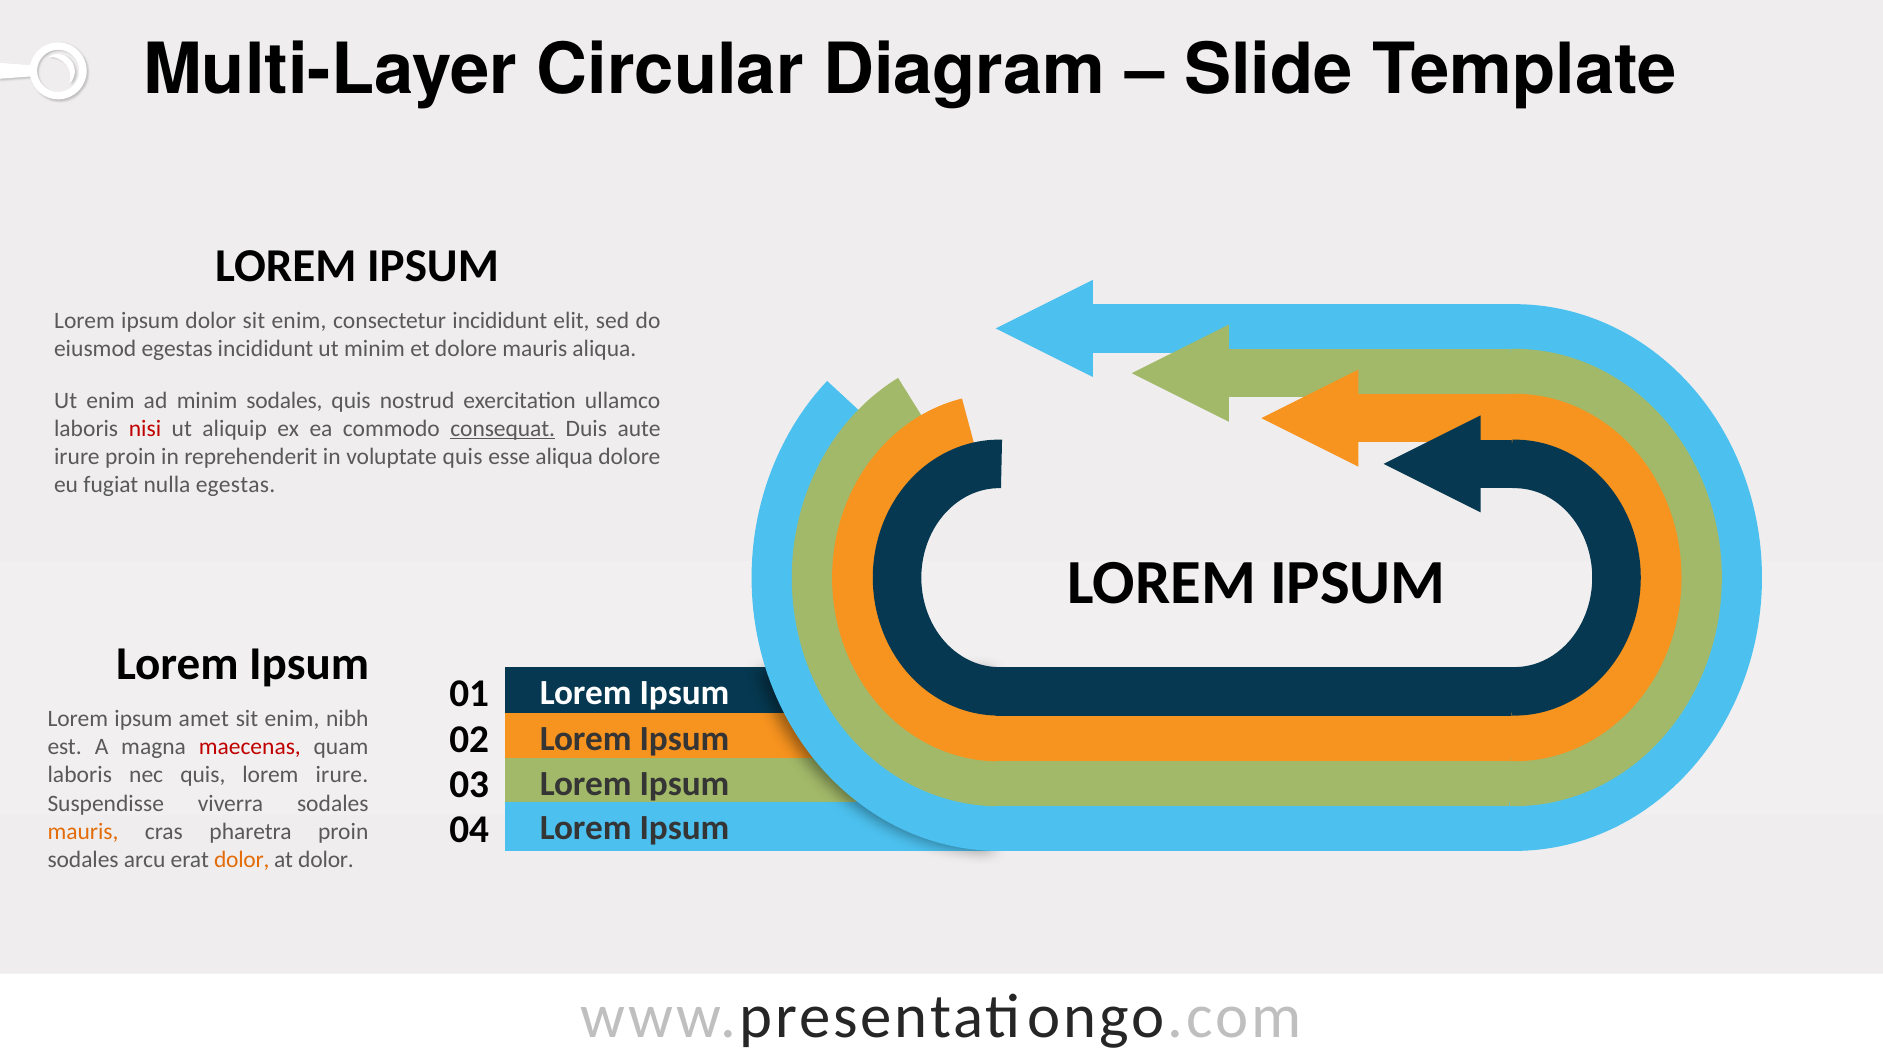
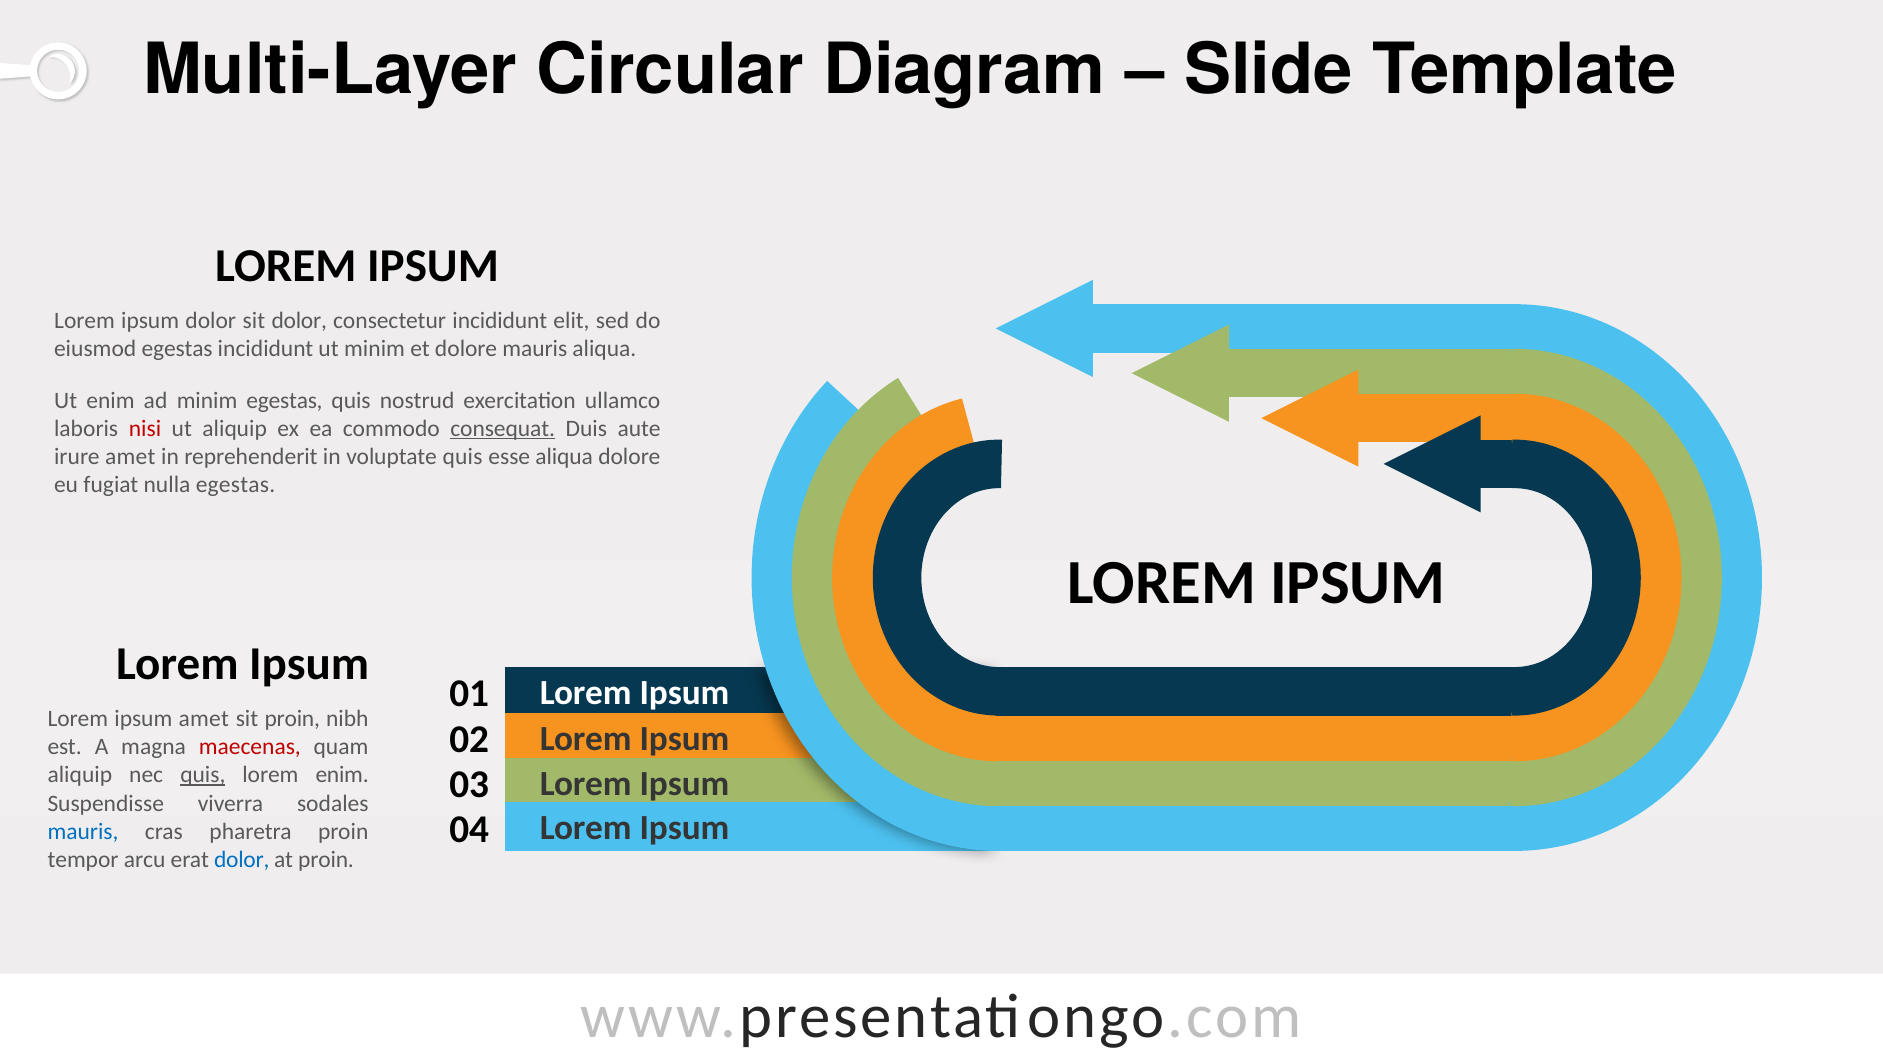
dolor sit enim: enim -> dolor
minim sodales: sodales -> egestas
irure proin: proin -> amet
enim at (292, 719): enim -> proin
laboris at (80, 775): laboris -> aliquip
quis at (203, 775) underline: none -> present
lorem irure: irure -> enim
mauris at (83, 832) colour: orange -> blue
sodales at (83, 860): sodales -> tempor
dolor at (242, 860) colour: orange -> blue
at dolor: dolor -> proin
